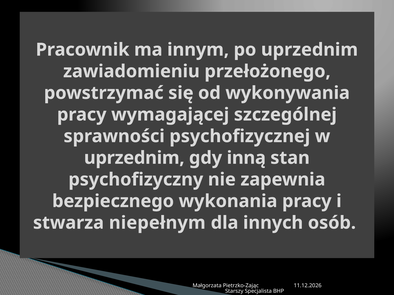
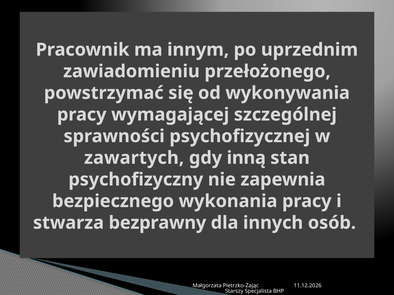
uprzednim at (134, 158): uprzednim -> zawartych
niepełnym: niepełnym -> bezprawny
